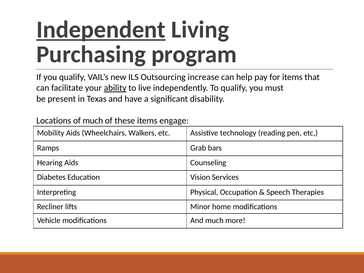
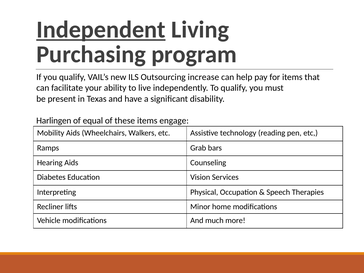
ability underline: present -> none
Locations: Locations -> Harlingen
of much: much -> equal
